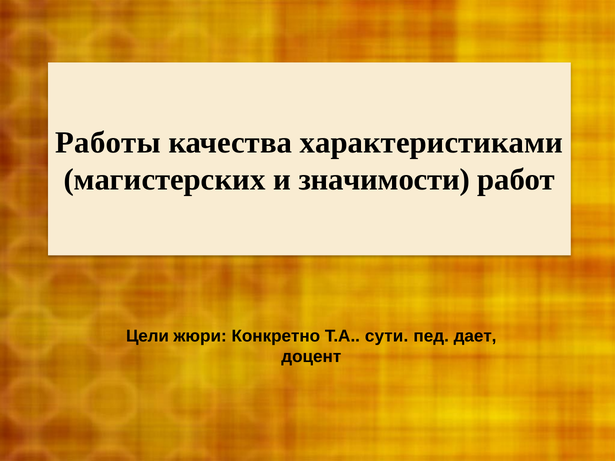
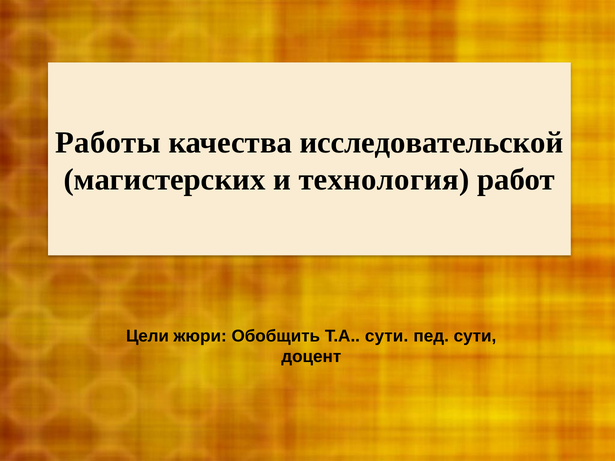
характеристиками: характеристиками -> исследовательской
значимости: значимости -> технология
Конкретно: Конкретно -> Обобщить
пед дает: дает -> сути
